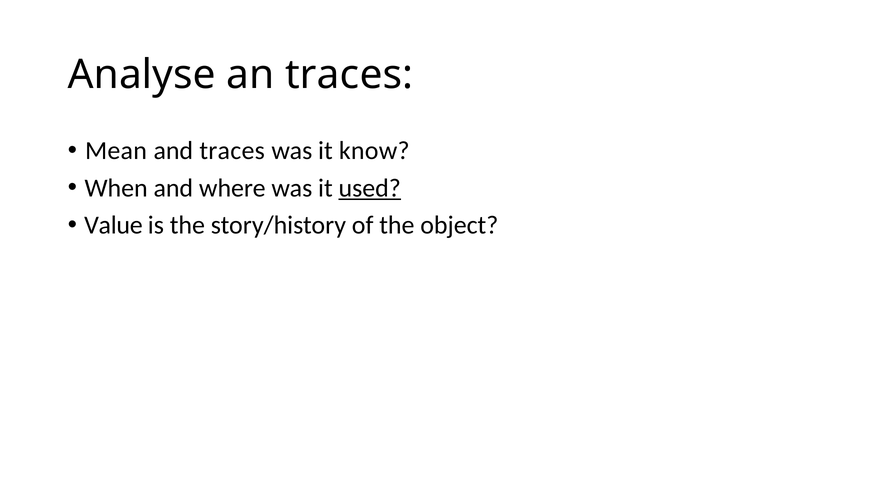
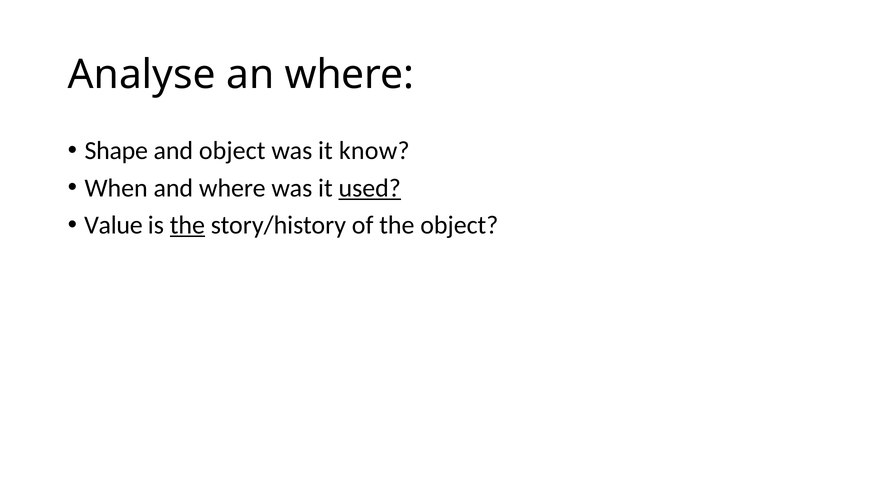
an traces: traces -> where
Mean: Mean -> Shape
and traces: traces -> object
the at (187, 225) underline: none -> present
